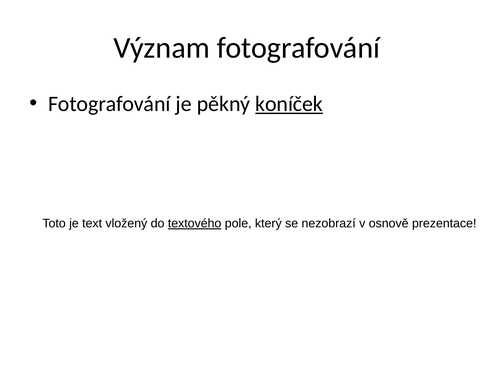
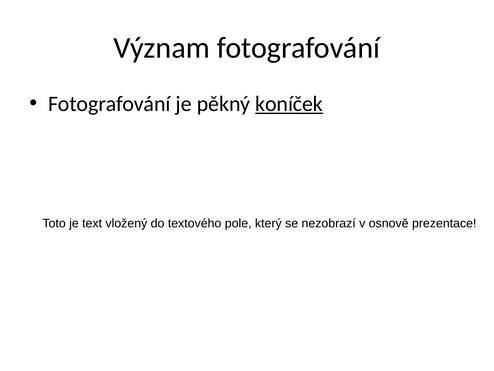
textového underline: present -> none
